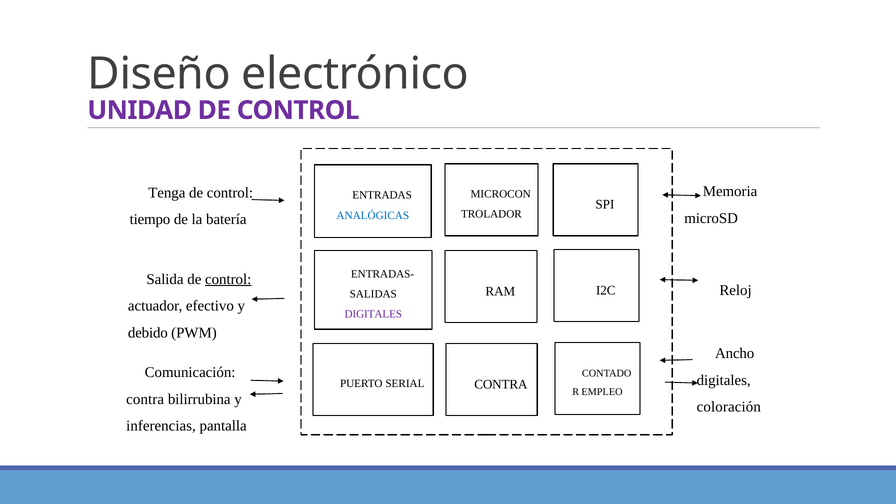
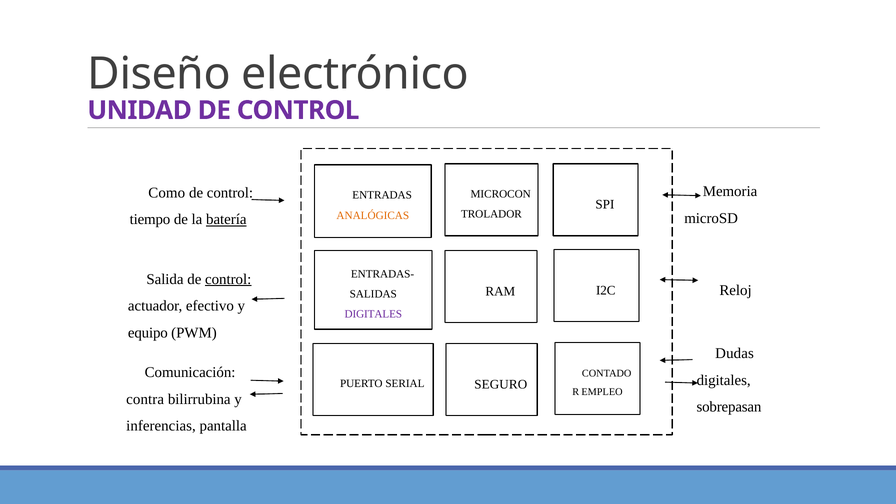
Tenga: Tenga -> Como
ANALÓGICAS colour: blue -> orange
batería underline: none -> present
debido: debido -> equipo
Ancho: Ancho -> Dudas
CONTRA at (501, 384): CONTRA -> SEGURO
coloración: coloración -> sobrepasan
